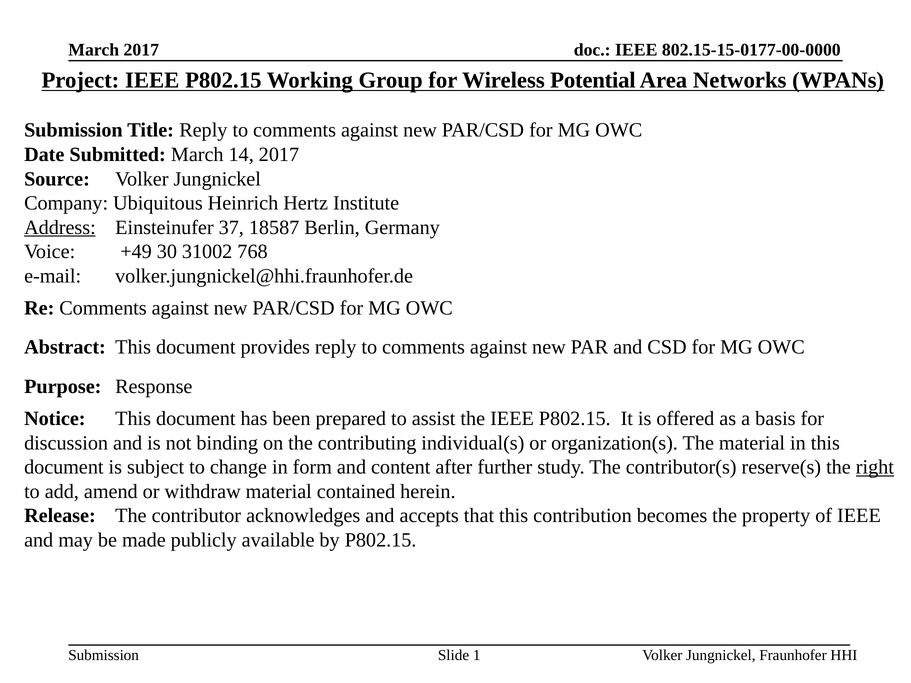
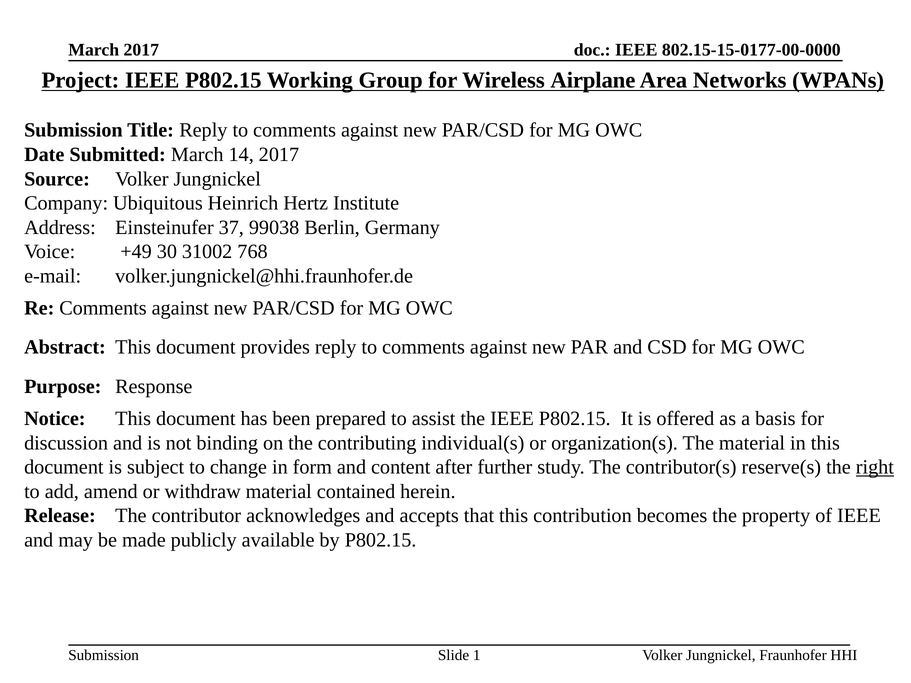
Potential: Potential -> Airplane
Address underline: present -> none
18587: 18587 -> 99038
